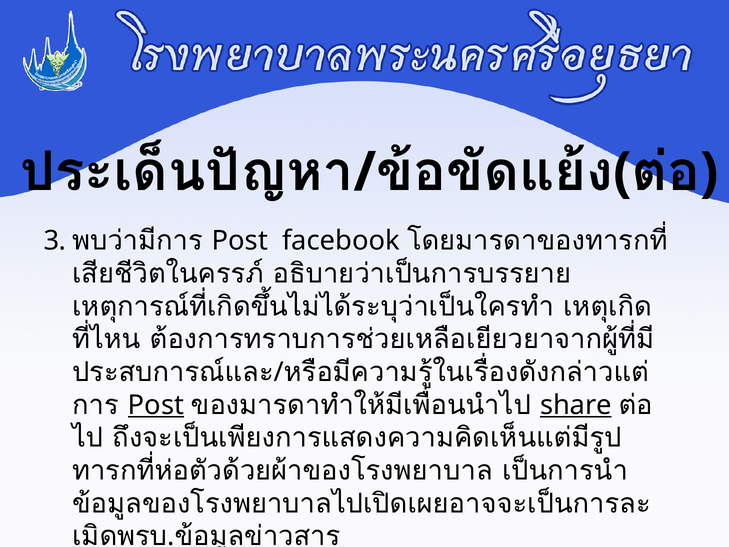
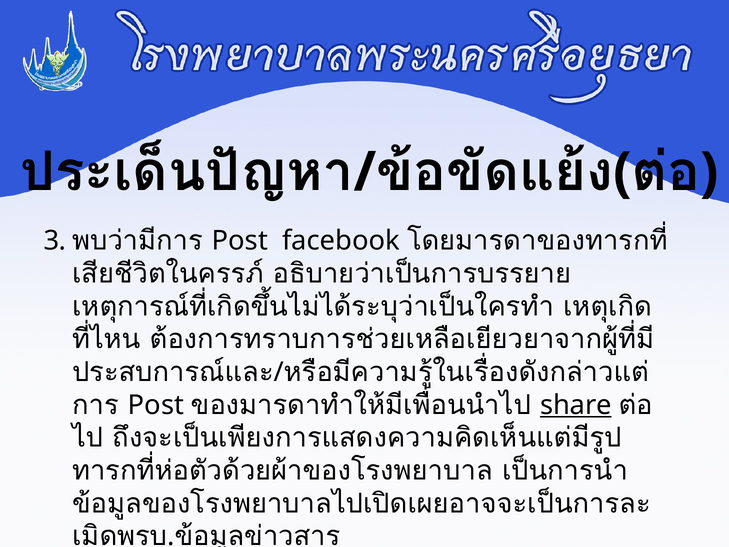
Post at (156, 405) underline: present -> none
